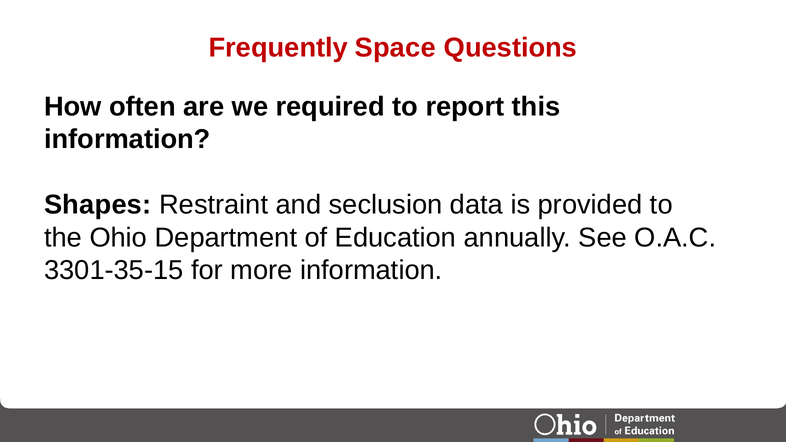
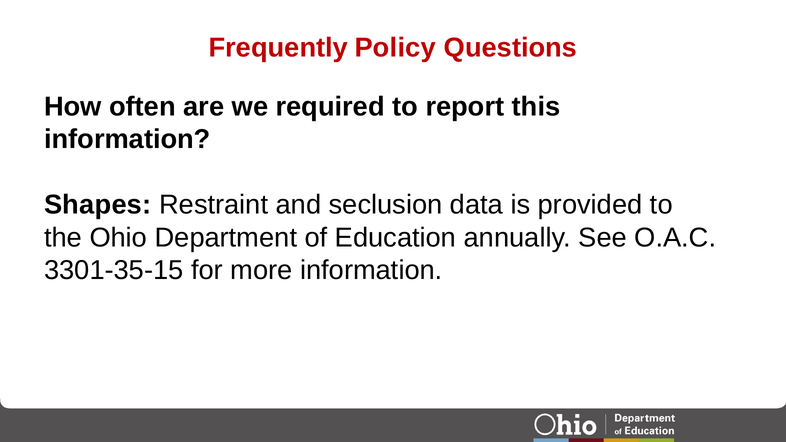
Space: Space -> Policy
